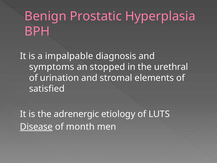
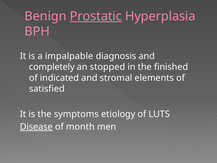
Prostatic underline: none -> present
symptoms: symptoms -> completely
urethral: urethral -> finished
urination: urination -> indicated
adrenergic: adrenergic -> symptoms
